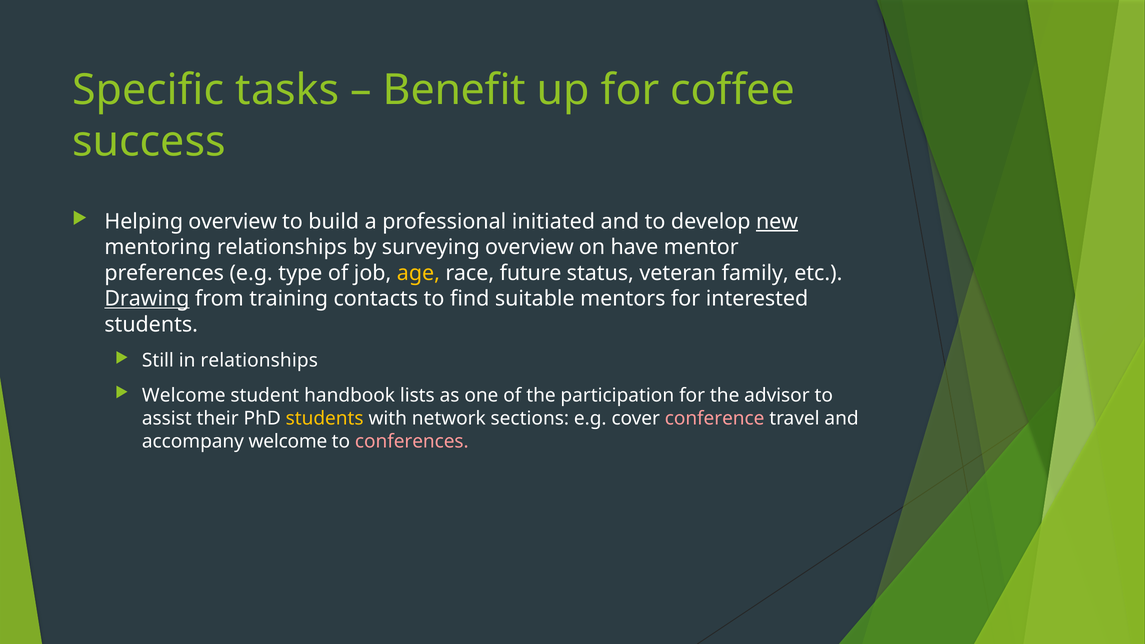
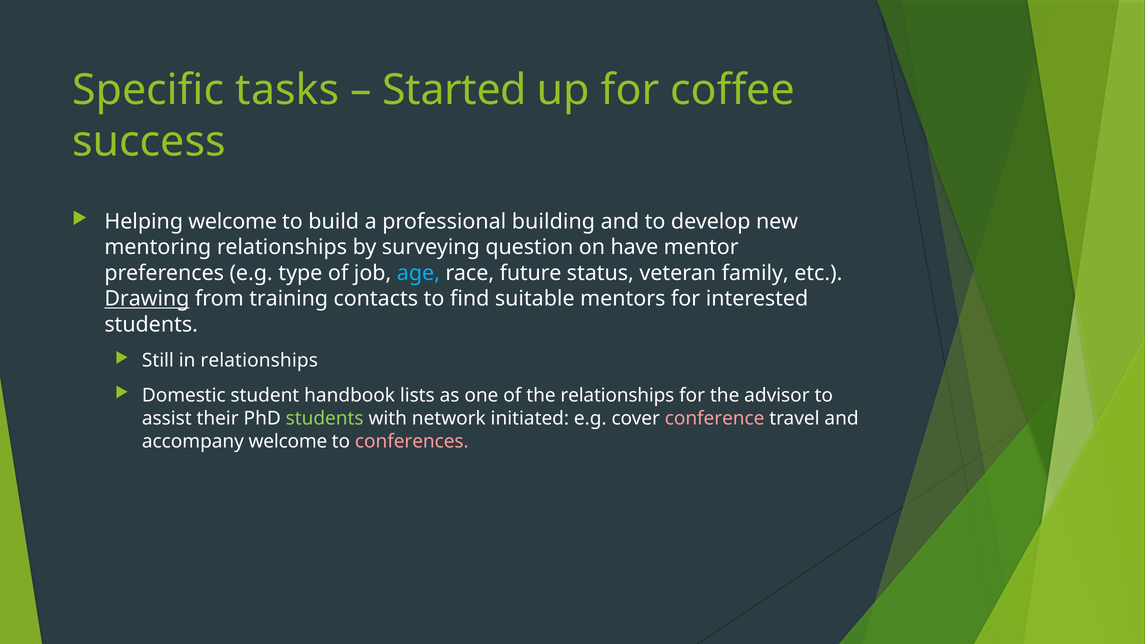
Benefit: Benefit -> Started
Helping overview: overview -> welcome
initiated: initiated -> building
new underline: present -> none
surveying overview: overview -> question
age colour: yellow -> light blue
Welcome at (184, 396): Welcome -> Domestic
the participation: participation -> relationships
students at (325, 418) colour: yellow -> light green
sections: sections -> initiated
